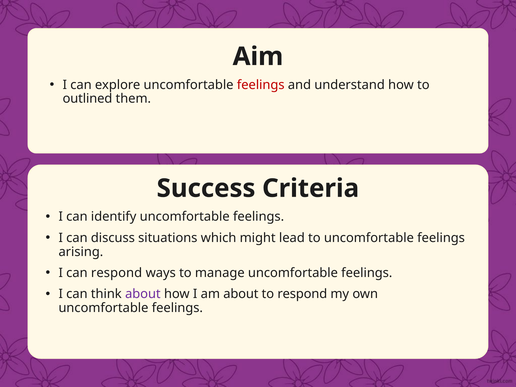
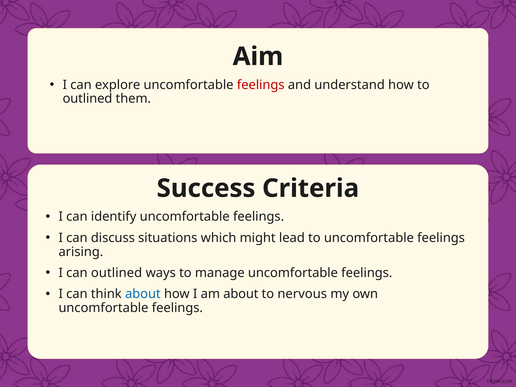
can respond: respond -> outlined
about at (143, 294) colour: purple -> blue
to respond: respond -> nervous
